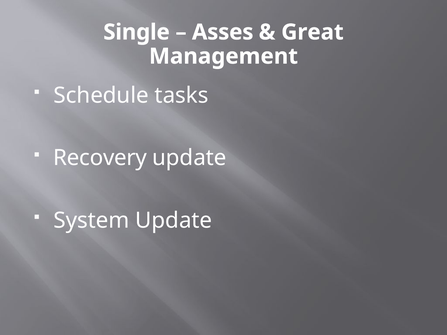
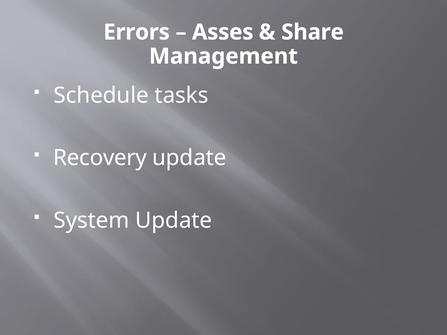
Single: Single -> Errors
Great: Great -> Share
